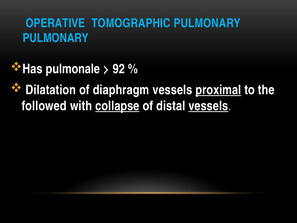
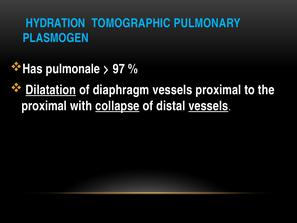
OPERATIVE: OPERATIVE -> HYDRATION
PULMONARY at (56, 38): PULMONARY -> PLASMOGEN
92: 92 -> 97
Dilatation underline: none -> present
proximal at (218, 90) underline: present -> none
followed at (44, 106): followed -> proximal
